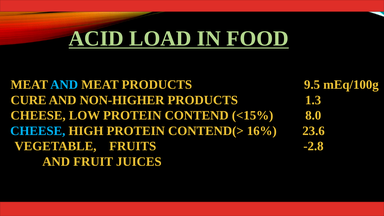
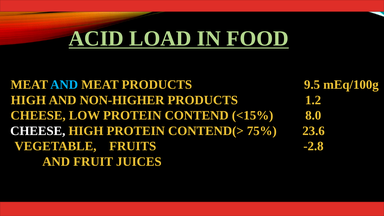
CURE at (29, 100): CURE -> HIGH
1.3: 1.3 -> 1.2
CHEESE at (38, 131) colour: light blue -> white
16%: 16% -> 75%
